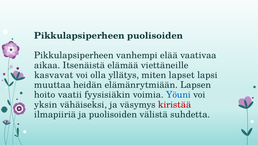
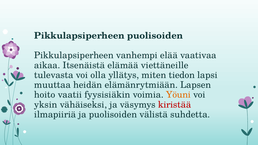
kasvavat: kasvavat -> tulevasta
lapset: lapset -> tiedon
Yöuni colour: blue -> orange
